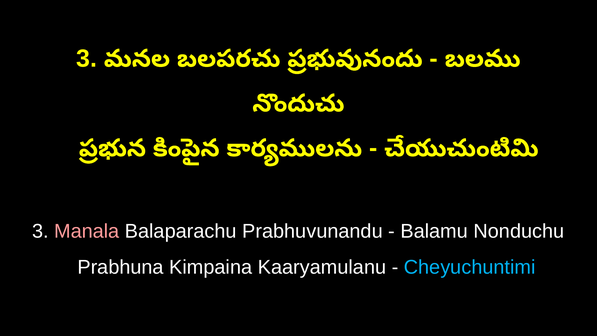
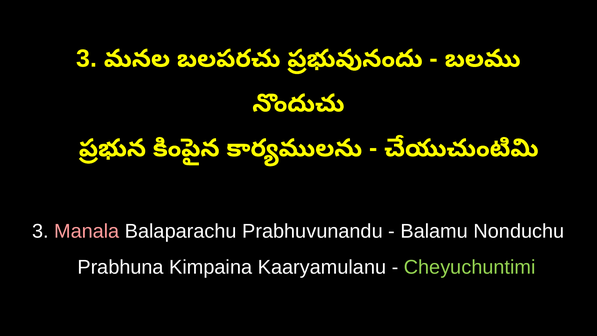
Cheyuchuntimi colour: light blue -> light green
